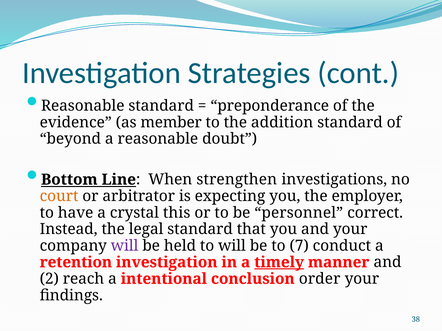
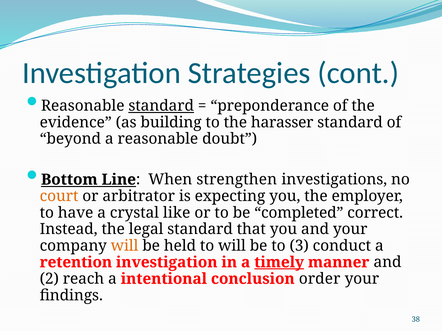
standard at (161, 106) underline: none -> present
member: member -> building
addition: addition -> harasser
this: this -> like
personnel: personnel -> completed
will at (125, 246) colour: purple -> orange
7: 7 -> 3
